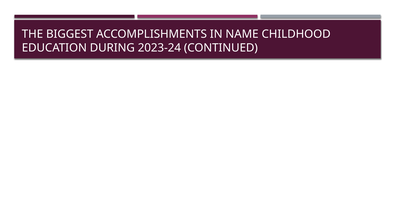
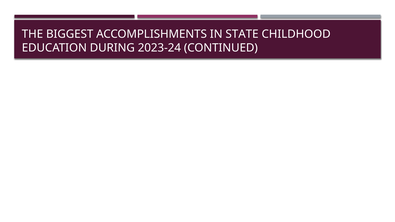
NAME: NAME -> STATE
